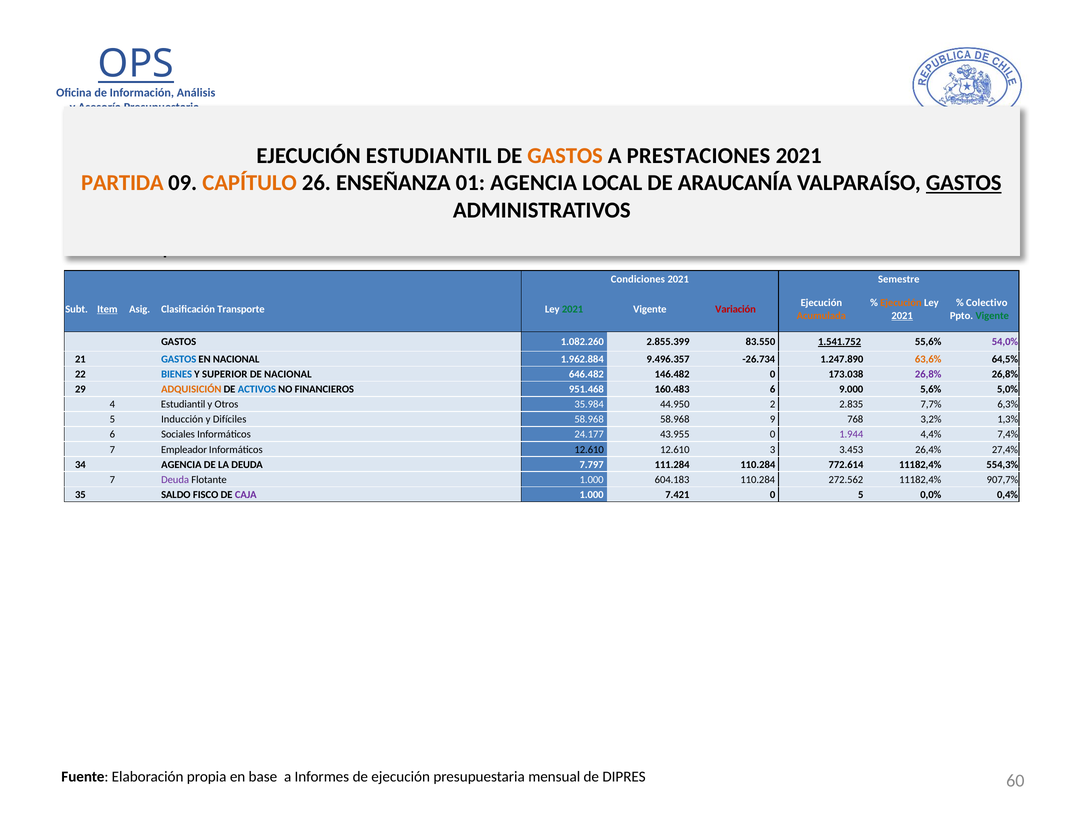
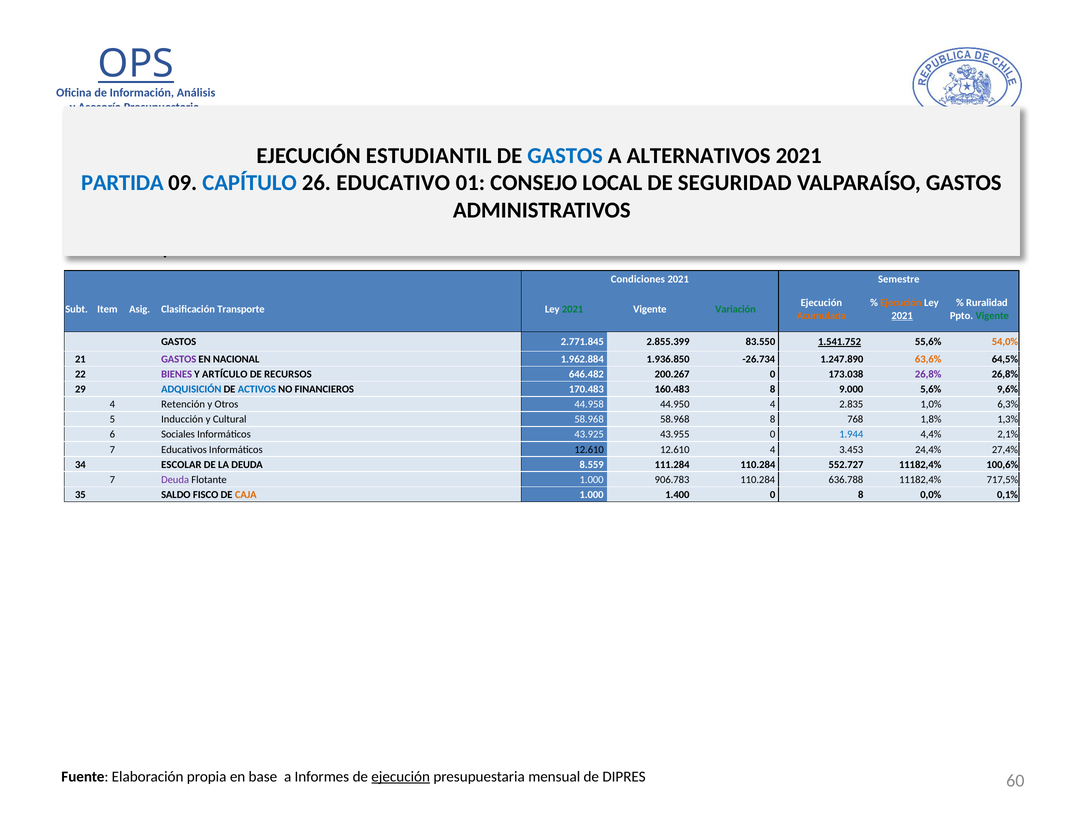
GASTOS at (565, 156) colour: orange -> blue
PRESTACIONES: PRESTACIONES -> ALTERNATIVOS
PARTIDA colour: orange -> blue
CAPÍTULO colour: orange -> blue
ENSEÑANZA: ENSEÑANZA -> EDUCATIVO
01 AGENCIA: AGENCIA -> CONSEJO
ARAUCANÍA: ARAUCANÍA -> SEGURIDAD
GASTOS at (964, 183) underline: present -> none
Colectivo: Colectivo -> Ruralidad
Item underline: present -> none
Variación colour: red -> green
1.082.260: 1.082.260 -> 2.771.845
54,0% colour: purple -> orange
GASTOS at (179, 359) colour: blue -> purple
9.496.357: 9.496.357 -> 1.936.850
BIENES colour: blue -> purple
SUPERIOR: SUPERIOR -> ARTÍCULO
DE NACIONAL: NACIONAL -> RECURSOS
146.482: 146.482 -> 200.267
ADQUISICIÓN colour: orange -> blue
951.468: 951.468 -> 170.483
160.483 6: 6 -> 8
5,0%: 5,0% -> 9,6%
4 Estudiantil: Estudiantil -> Retención
35.984: 35.984 -> 44.958
44.950 2: 2 -> 4
7,7%: 7,7% -> 1,0%
Difíciles: Difíciles -> Cultural
58.968 9: 9 -> 8
3,2%: 3,2% -> 1,8%
24.177: 24.177 -> 43.925
1.944 colour: purple -> blue
7,4%: 7,4% -> 2,1%
Empleador: Empleador -> Educativos
12.610 3: 3 -> 4
26,4%: 26,4% -> 24,4%
34 AGENCIA: AGENCIA -> ESCOLAR
7.797: 7.797 -> 8.559
772.614: 772.614 -> 552.727
554,3%: 554,3% -> 100,6%
604.183: 604.183 -> 906.783
272.562: 272.562 -> 636.788
907,7%: 907,7% -> 717,5%
CAJA colour: purple -> orange
7.421: 7.421 -> 1.400
0 5: 5 -> 8
0,4%: 0,4% -> 0,1%
ejecución at (401, 776) underline: none -> present
